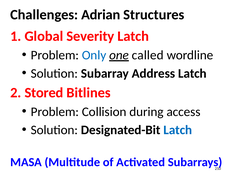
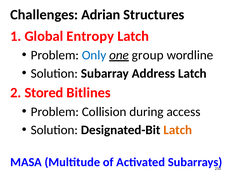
Severity: Severity -> Entropy
called: called -> group
Latch at (178, 130) colour: blue -> orange
